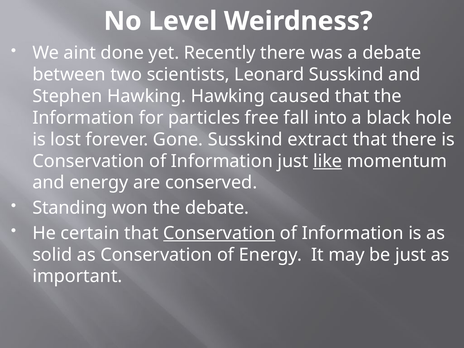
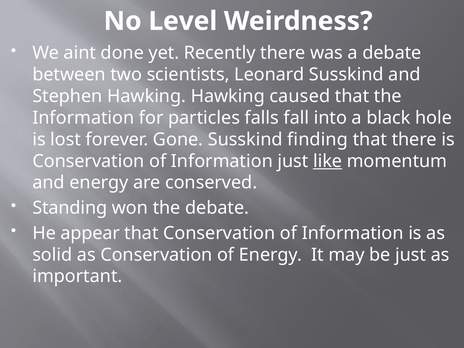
free: free -> falls
extract: extract -> finding
certain: certain -> appear
Conservation at (219, 233) underline: present -> none
